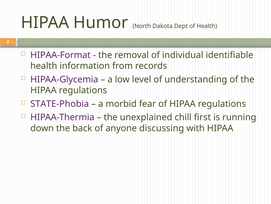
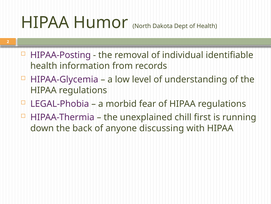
HIPAA-Format: HIPAA-Format -> HIPAA-Posting
STATE-Phobia: STATE-Phobia -> LEGAL-Phobia
